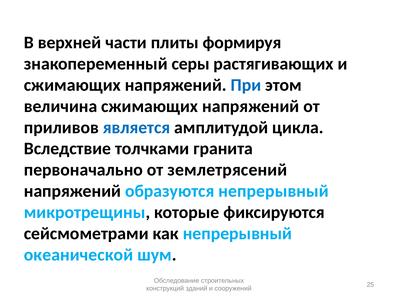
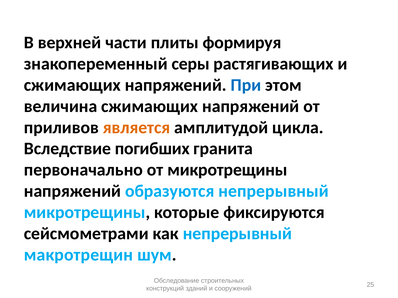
является colour: blue -> orange
толчками: толчками -> погибших
от землетрясений: землетрясений -> микротрещины
океанической: океанической -> макротрещин
